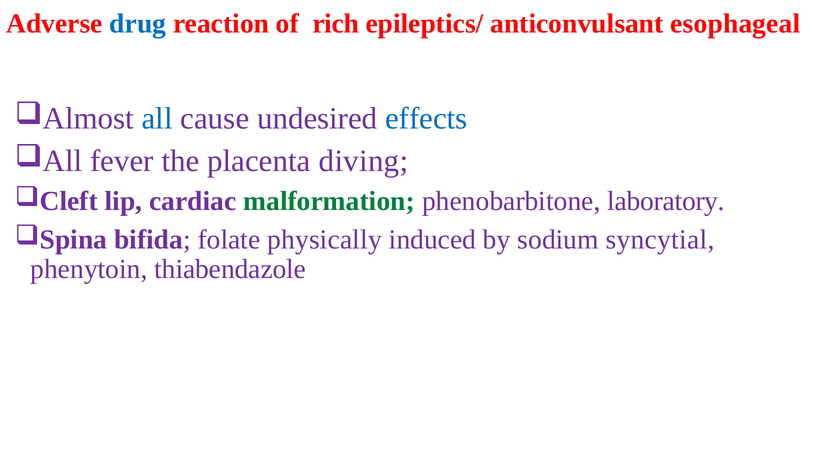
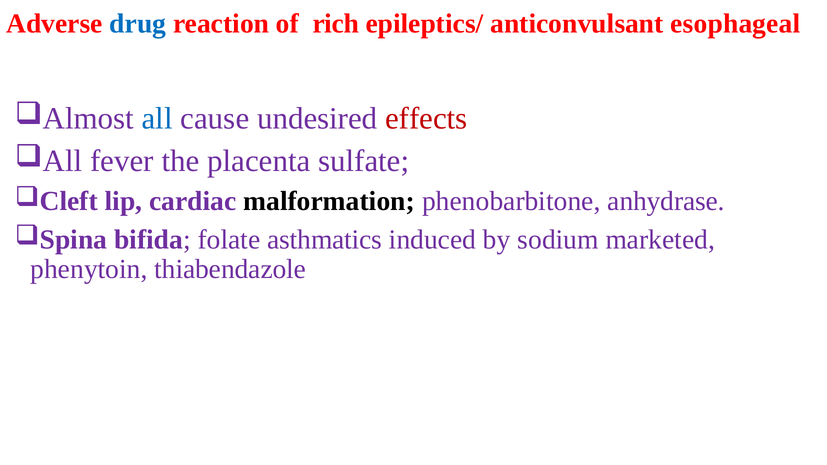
effects colour: blue -> red
diving: diving -> sulfate
malformation colour: green -> black
laboratory: laboratory -> anhydrase
physically: physically -> asthmatics
syncytial: syncytial -> marketed
